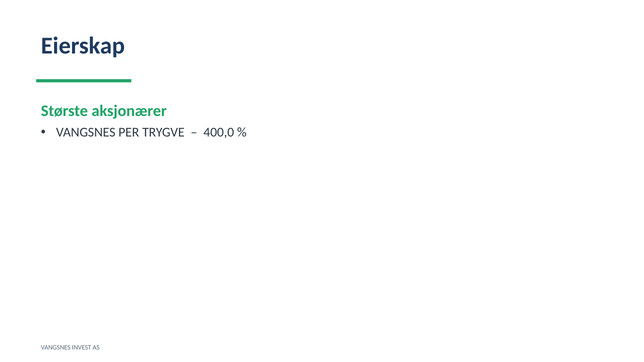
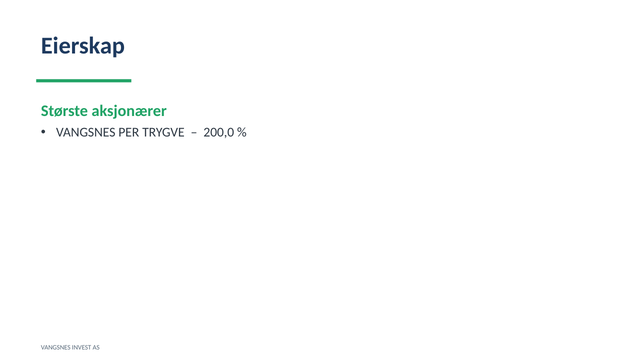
400,0: 400,0 -> 200,0
